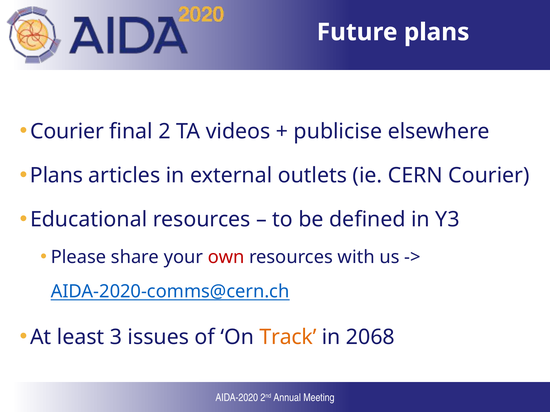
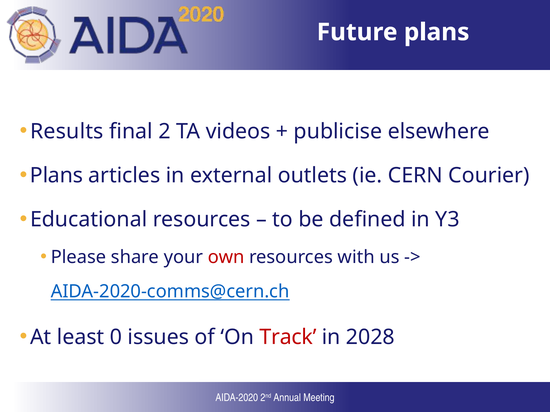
Courier at (67, 132): Courier -> Results
3: 3 -> 0
Track colour: orange -> red
2068: 2068 -> 2028
